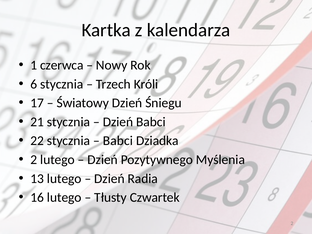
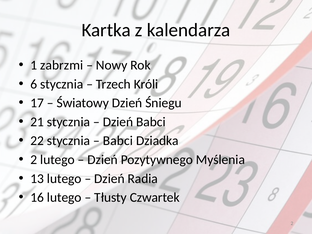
czerwca: czerwca -> zabrzmi
